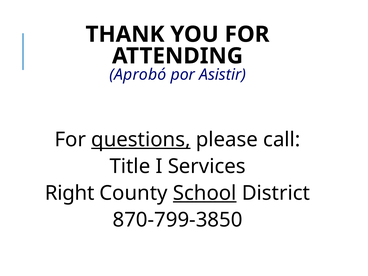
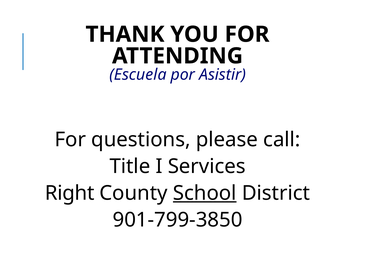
Aprobó: Aprobó -> Escuela
questions underline: present -> none
870-799-3850: 870-799-3850 -> 901-799-3850
